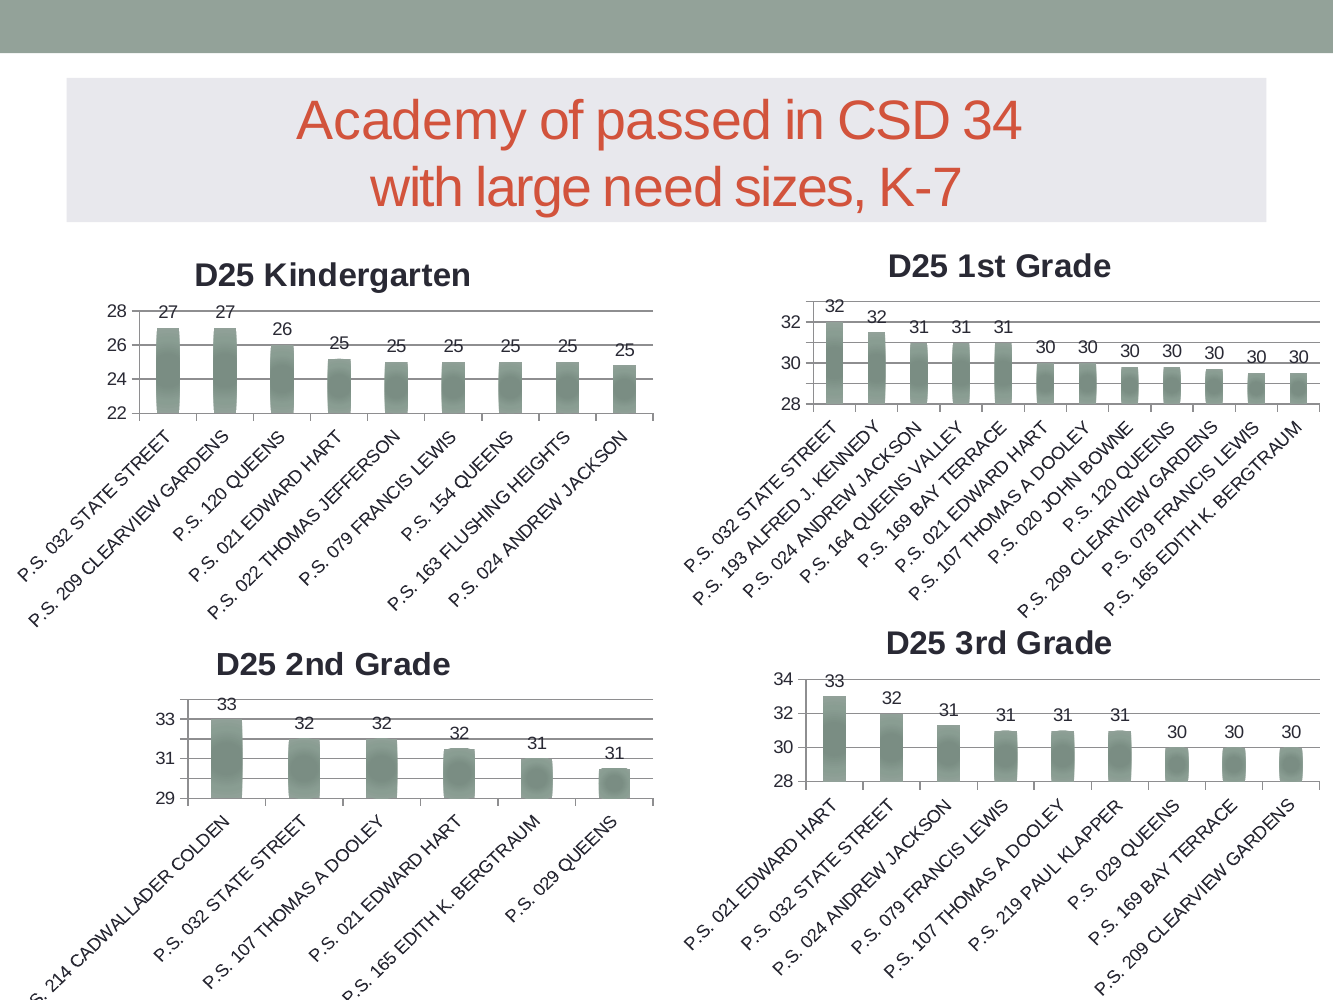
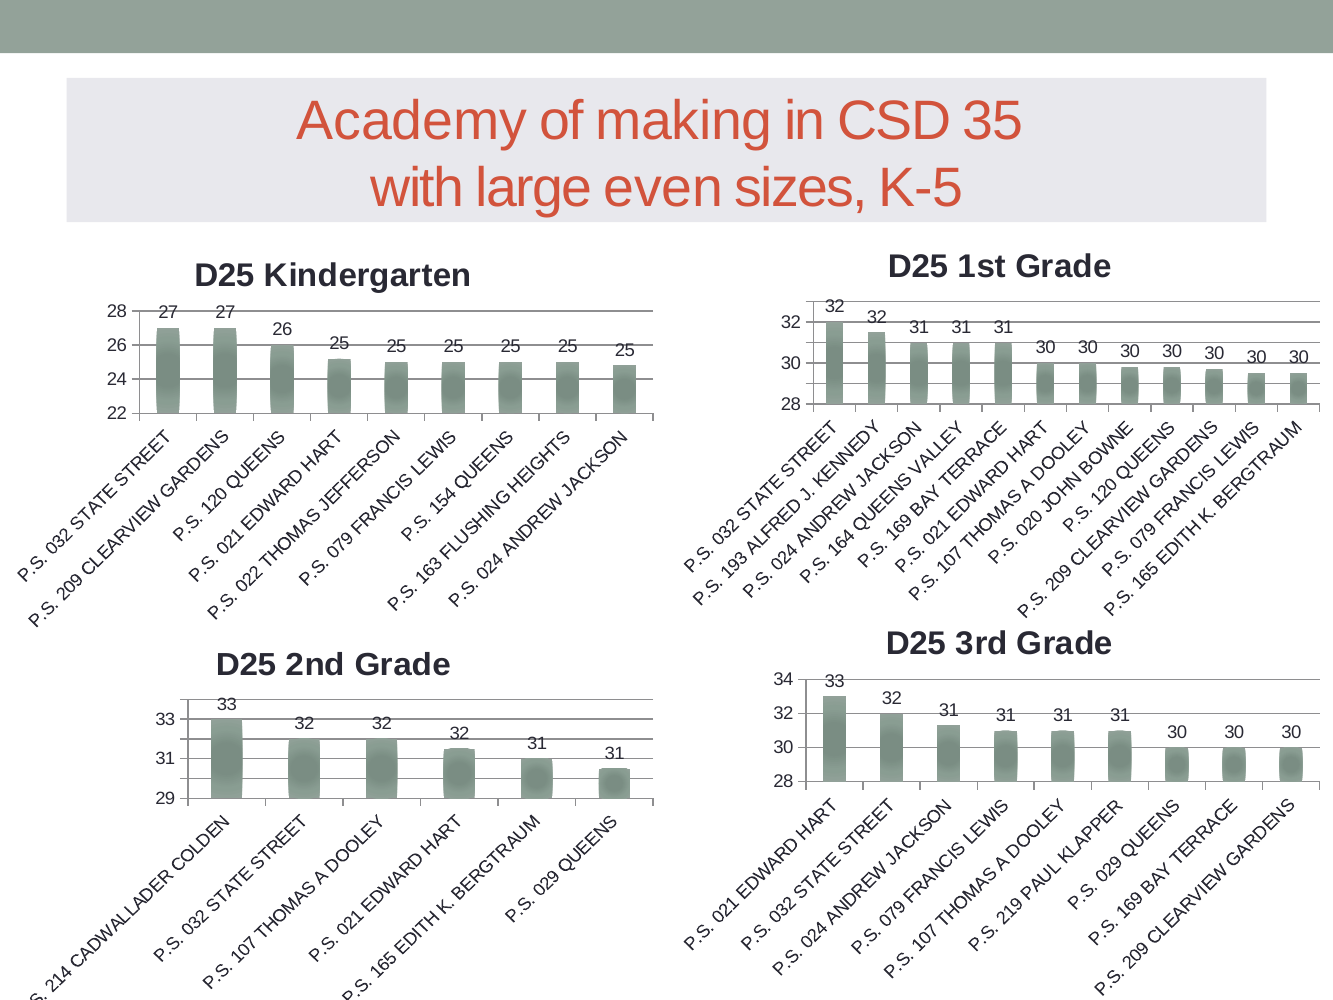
passed: passed -> making
CSD 34: 34 -> 35
need: need -> even
K-7: K-7 -> K-5
